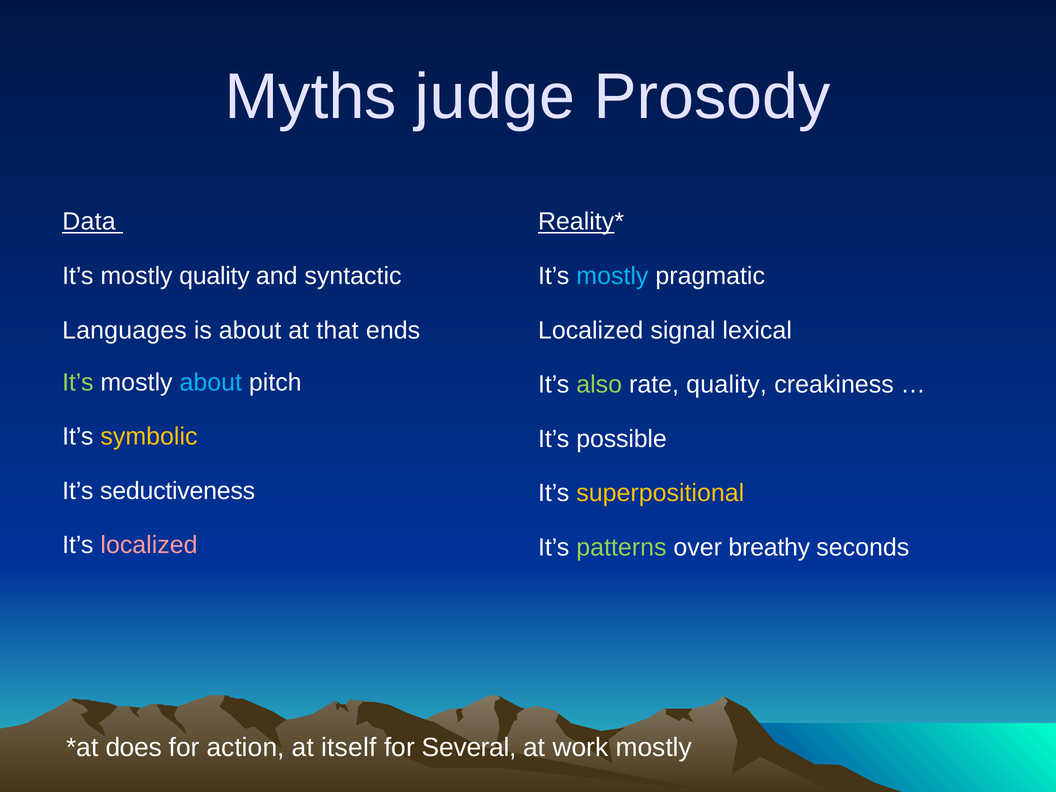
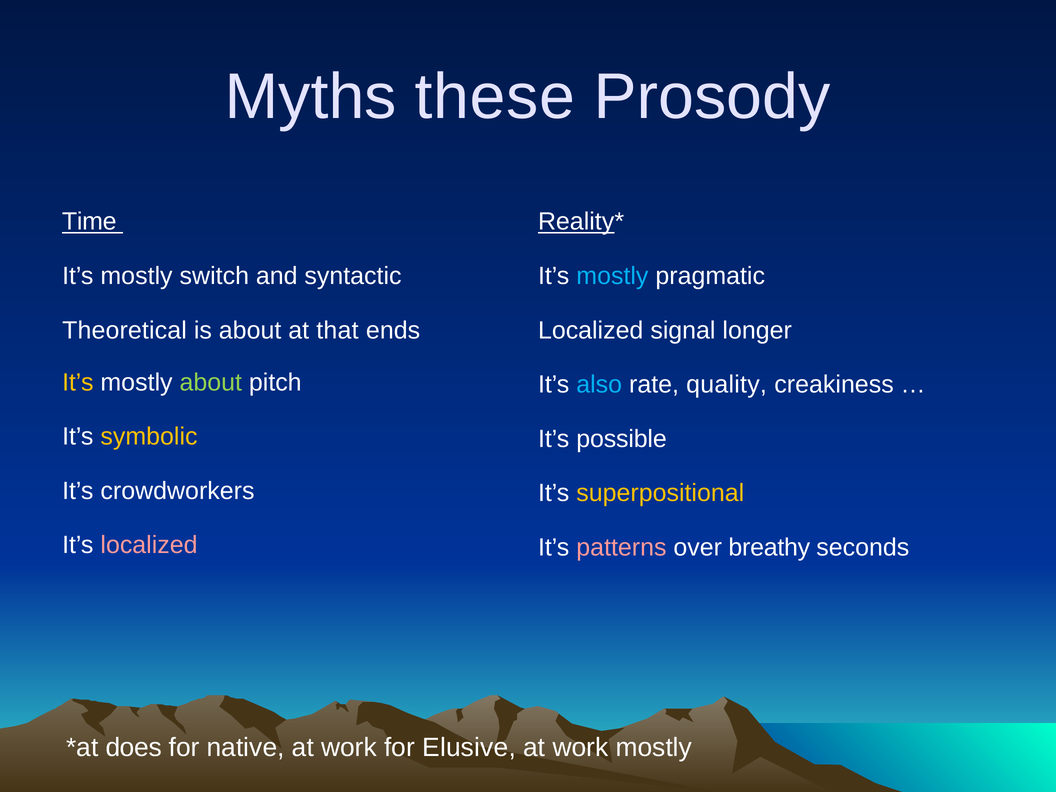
judge: judge -> these
Data: Data -> Time
mostly quality: quality -> switch
Languages: Languages -> Theoretical
lexical: lexical -> longer
It’s at (78, 382) colour: light green -> yellow
about at (211, 382) colour: light blue -> light green
also colour: light green -> light blue
seductiveness: seductiveness -> crowdworkers
patterns colour: light green -> pink
action: action -> native
itself at (349, 748): itself -> work
Several: Several -> Elusive
